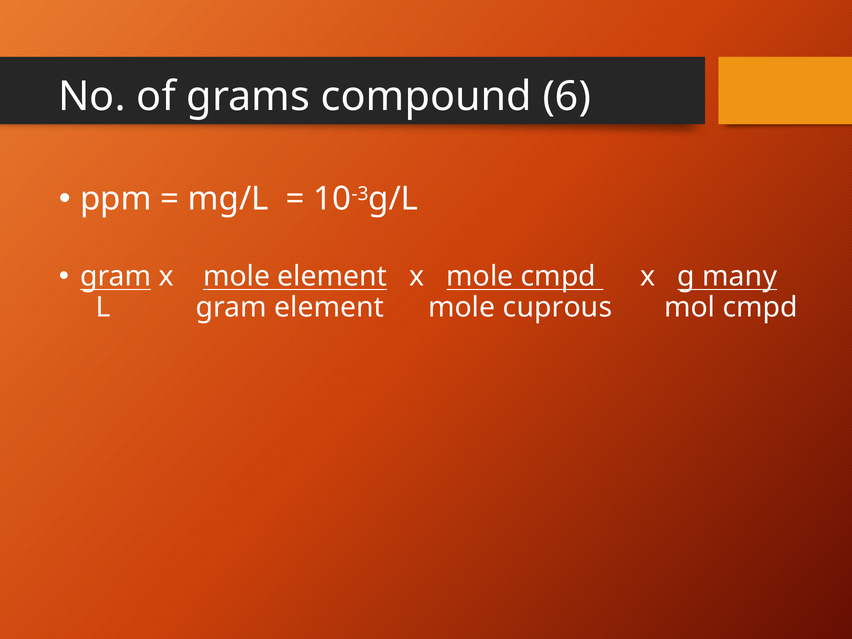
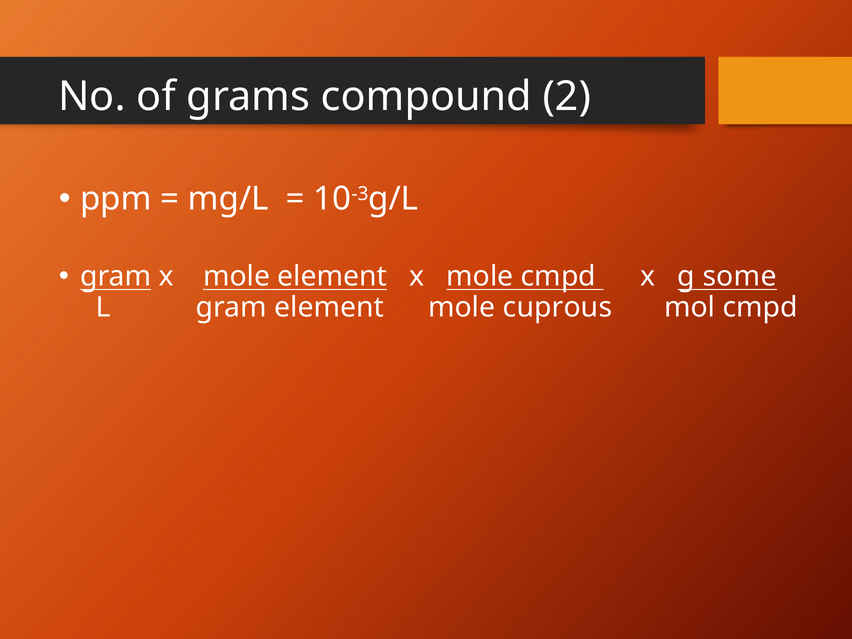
6: 6 -> 2
many: many -> some
